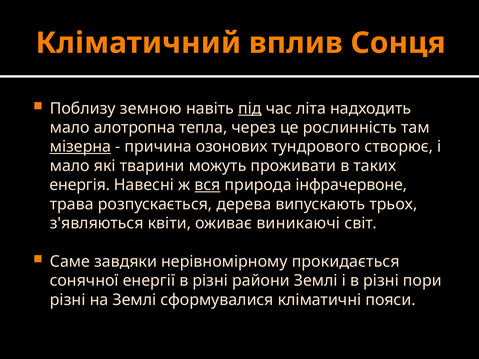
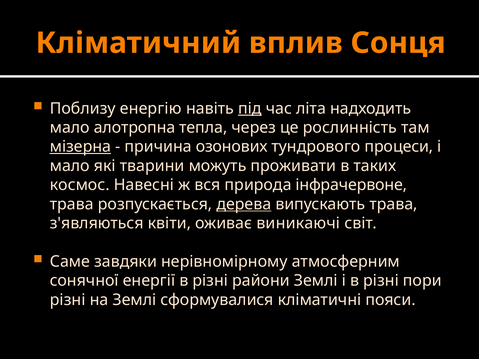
земною: земною -> енергію
створює: створює -> процеси
енергія: енергія -> космос
вся underline: present -> none
дерева underline: none -> present
випускають трьох: трьох -> трава
прокидається: прокидається -> атмосферним
